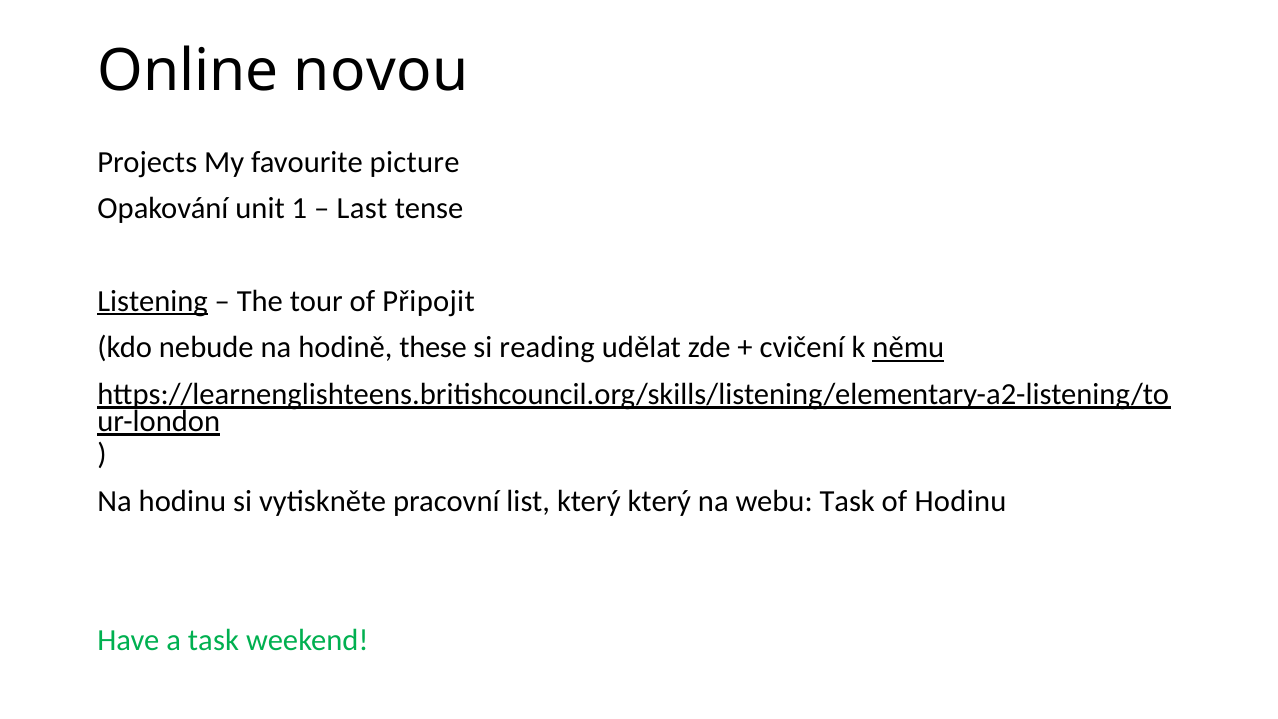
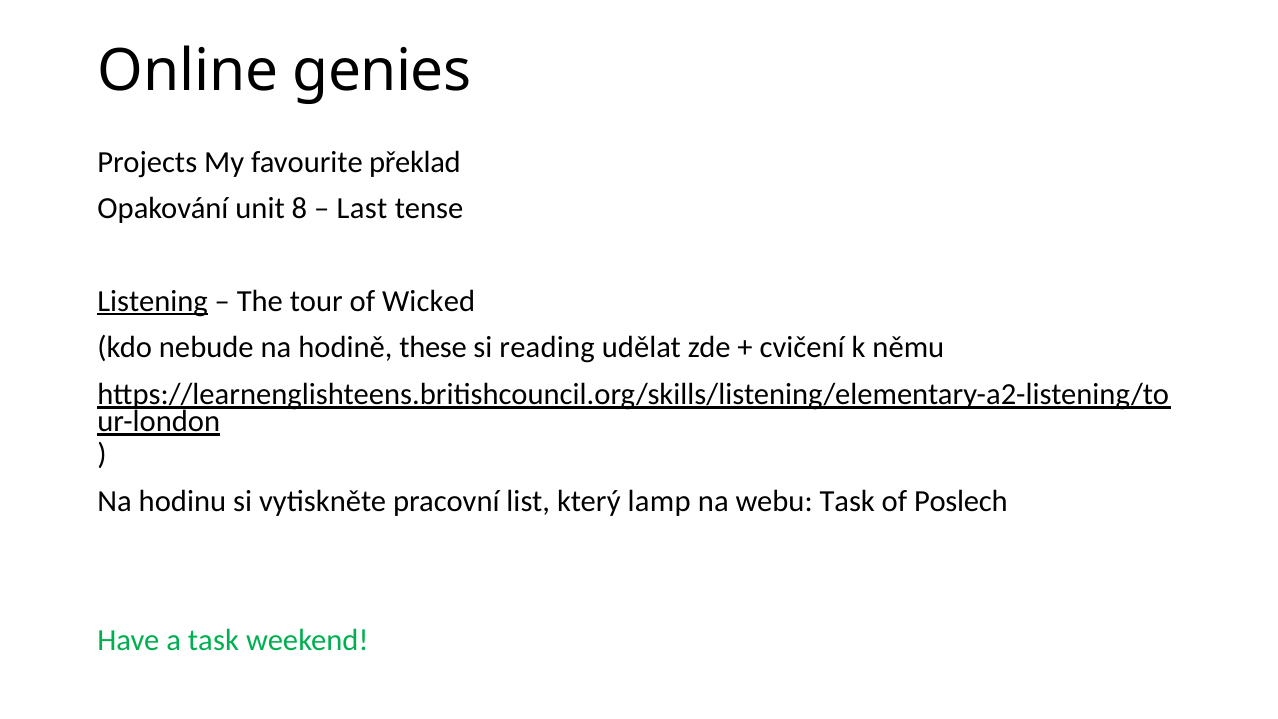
novou: novou -> genies
picture: picture -> překlad
1: 1 -> 8
Připojit: Připojit -> Wicked
němu underline: present -> none
který který: který -> lamp
of Hodinu: Hodinu -> Poslech
